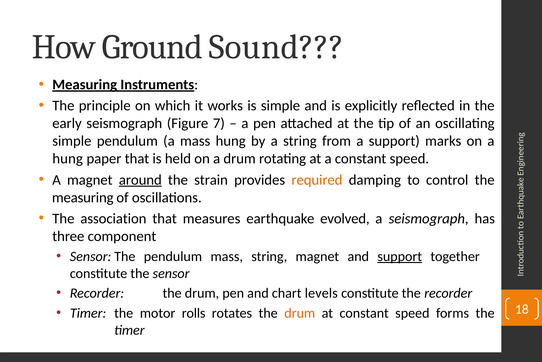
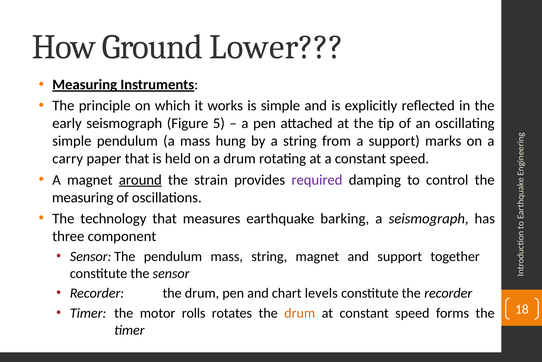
Sound: Sound -> Lower
7: 7 -> 5
hung at (68, 158): hung -> carry
required colour: orange -> purple
association: association -> technology
evolved: evolved -> barking
support at (400, 256) underline: present -> none
